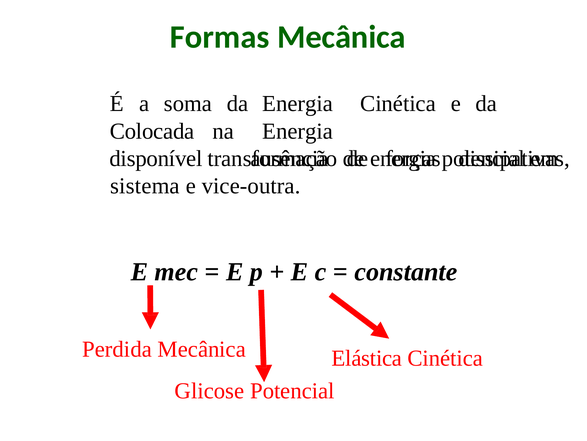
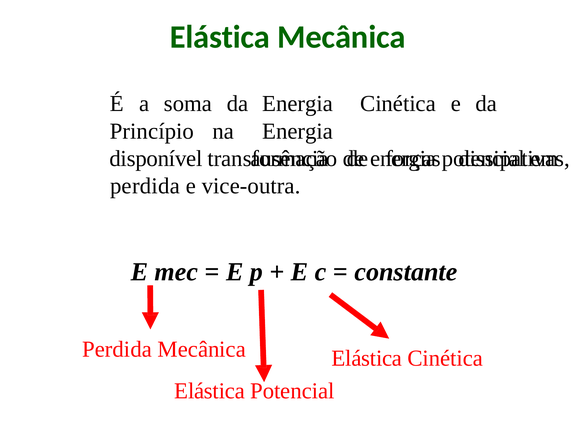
Formas at (220, 37): Formas -> Elástica
Colocada: Colocada -> Princípio
sistema at (145, 186): sistema -> perdida
Glicose at (209, 390): Glicose -> Elástica
